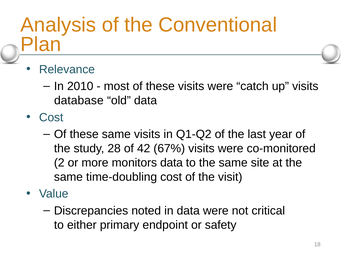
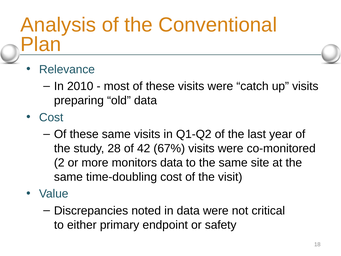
database: database -> preparing
